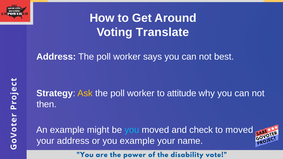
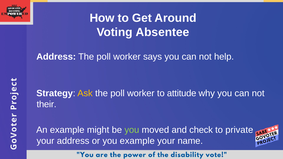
Translate: Translate -> Absentee
best: best -> help
then: then -> their
you at (132, 130) colour: light blue -> light green
to moved: moved -> private
